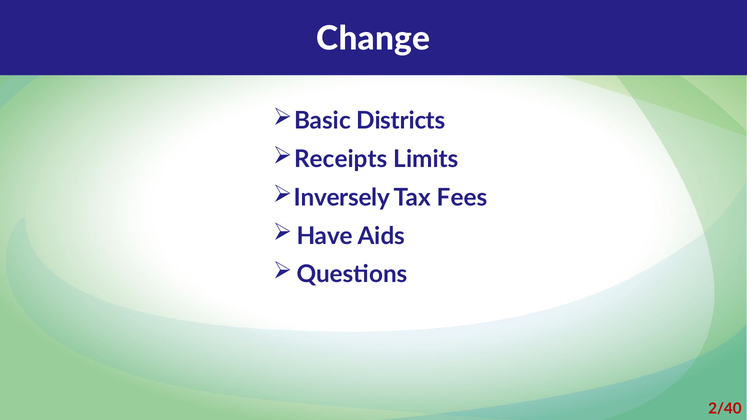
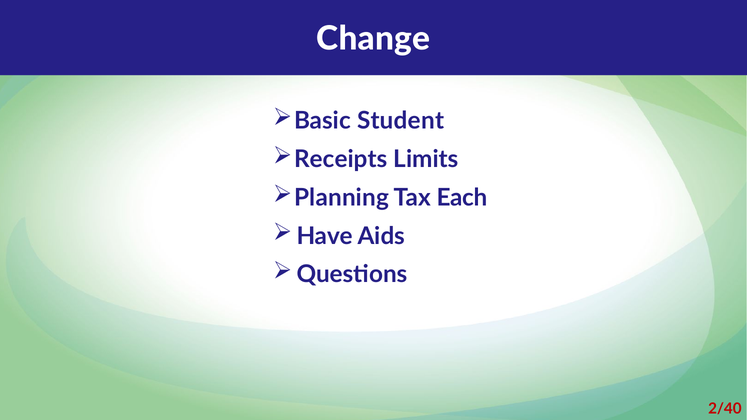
Districts: Districts -> Student
Inversely: Inversely -> Planning
Fees: Fees -> Each
